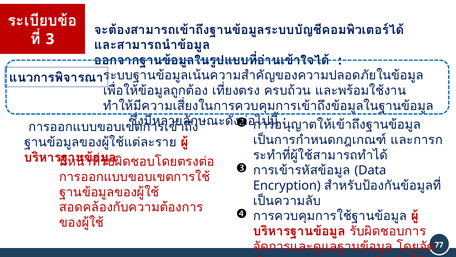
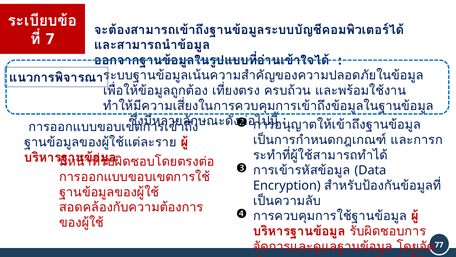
3: 3 -> 7
